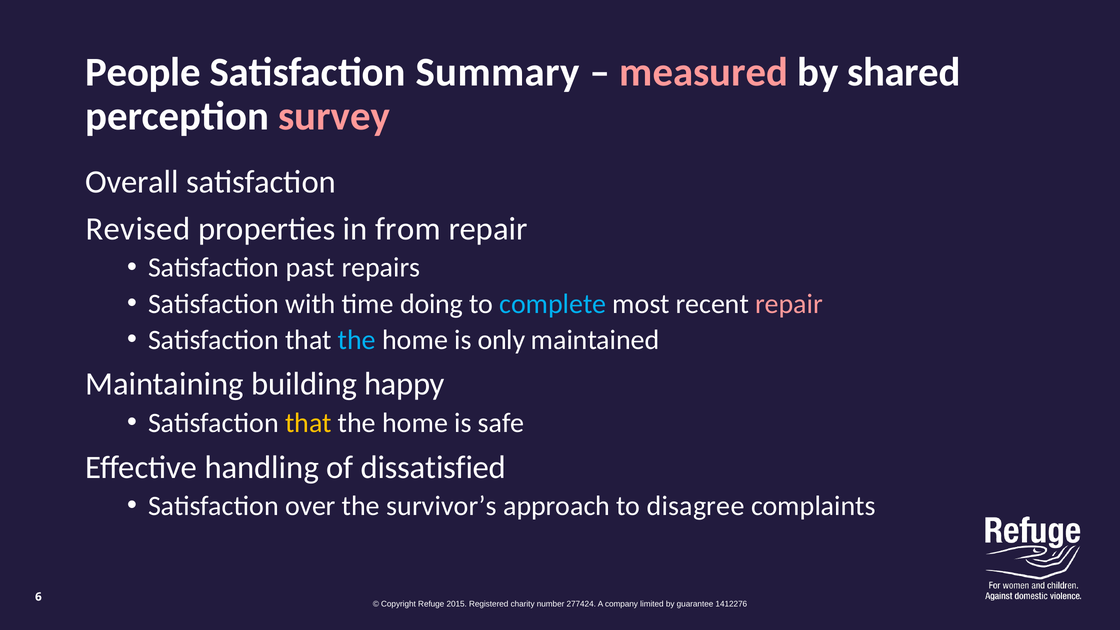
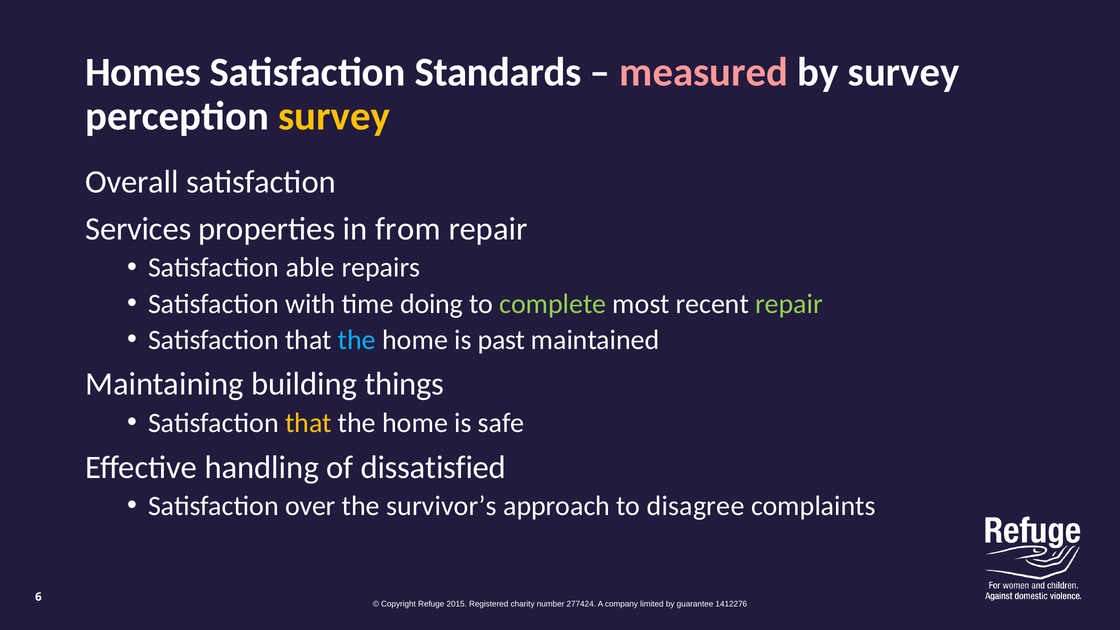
People: People -> Homes
Summary: Summary -> Standards
by shared: shared -> survey
survey at (334, 116) colour: pink -> yellow
Revised: Revised -> Services
past: past -> able
complete colour: light blue -> light green
repair at (789, 304) colour: pink -> light green
only: only -> past
happy: happy -> things
